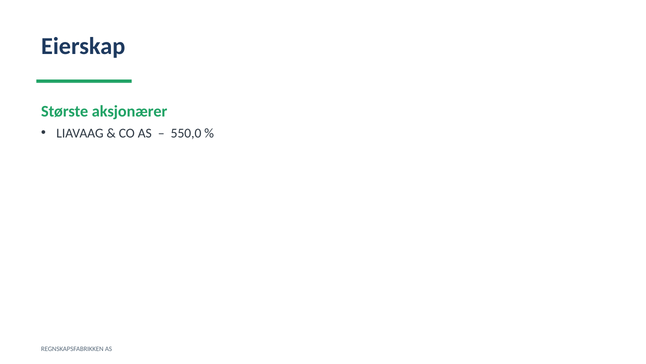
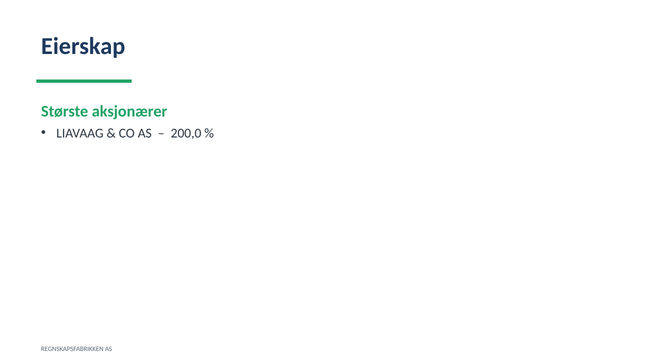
550,0: 550,0 -> 200,0
